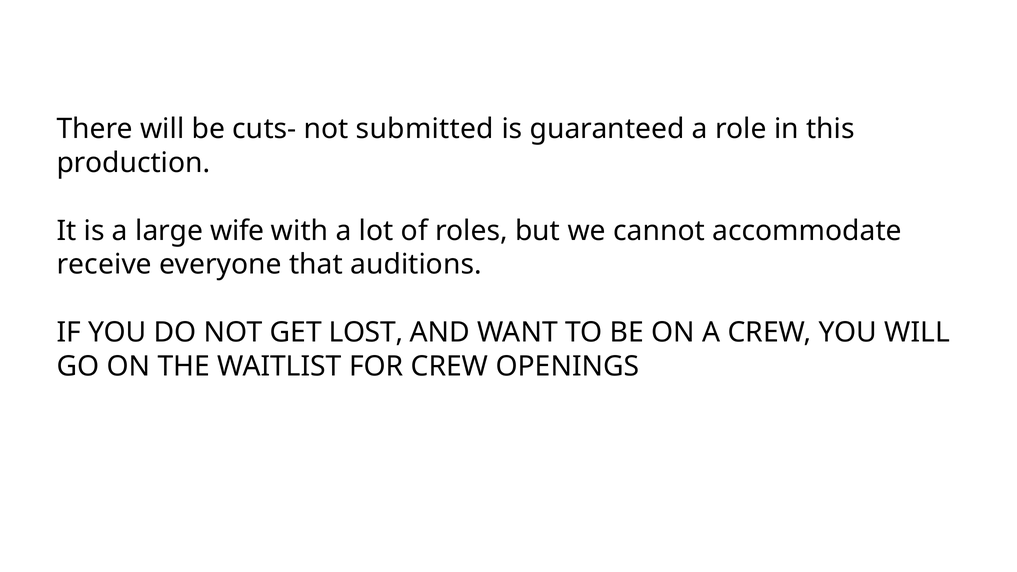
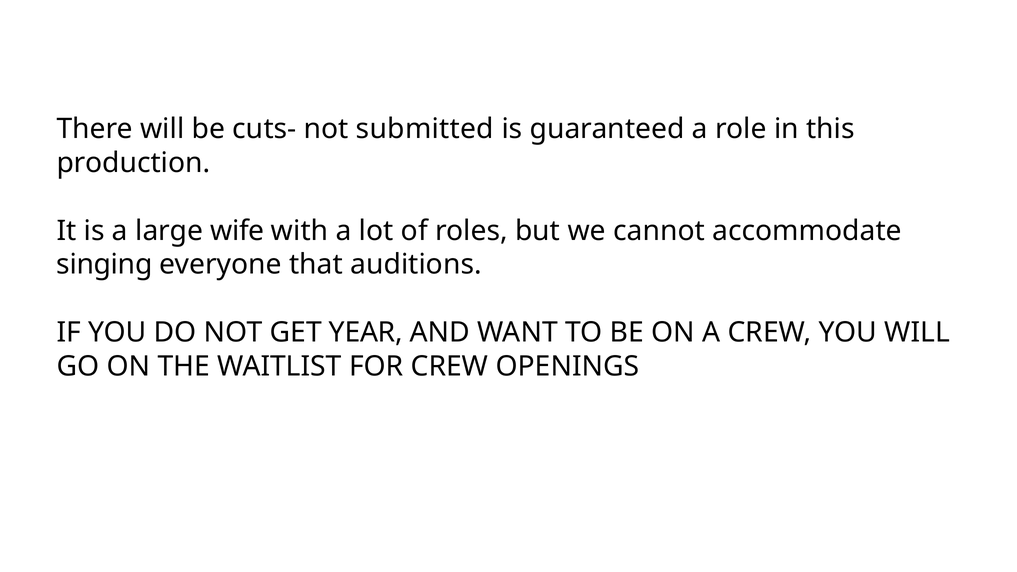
receive: receive -> singing
LOST: LOST -> YEAR
